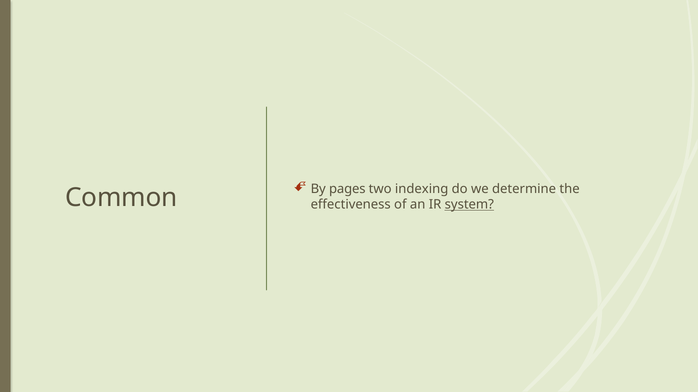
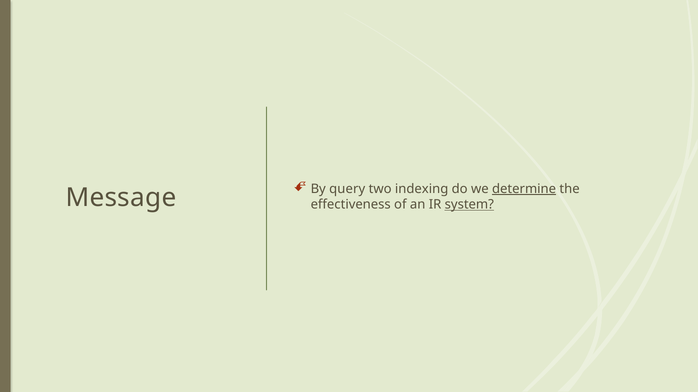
pages: pages -> query
determine underline: none -> present
Common: Common -> Message
